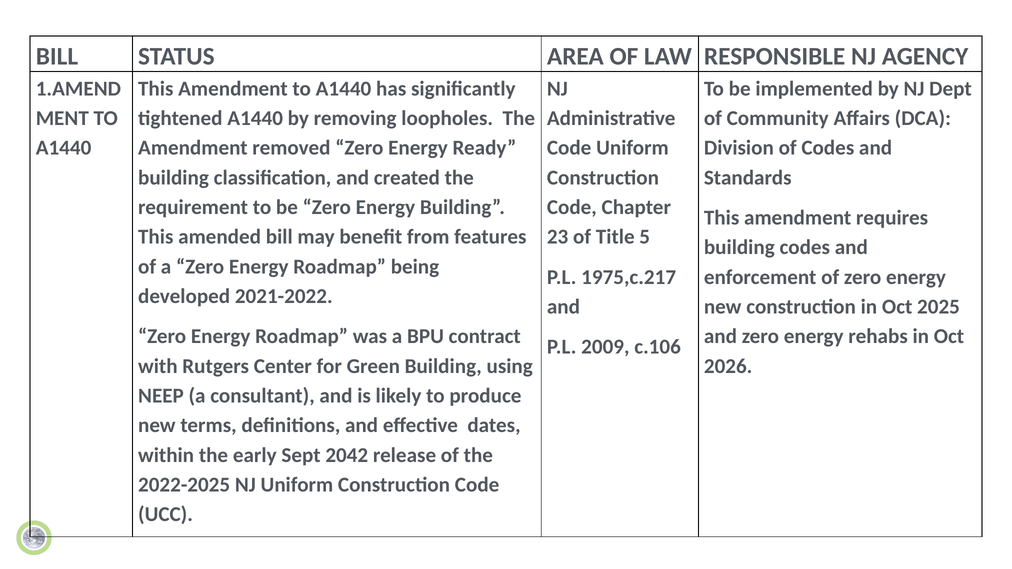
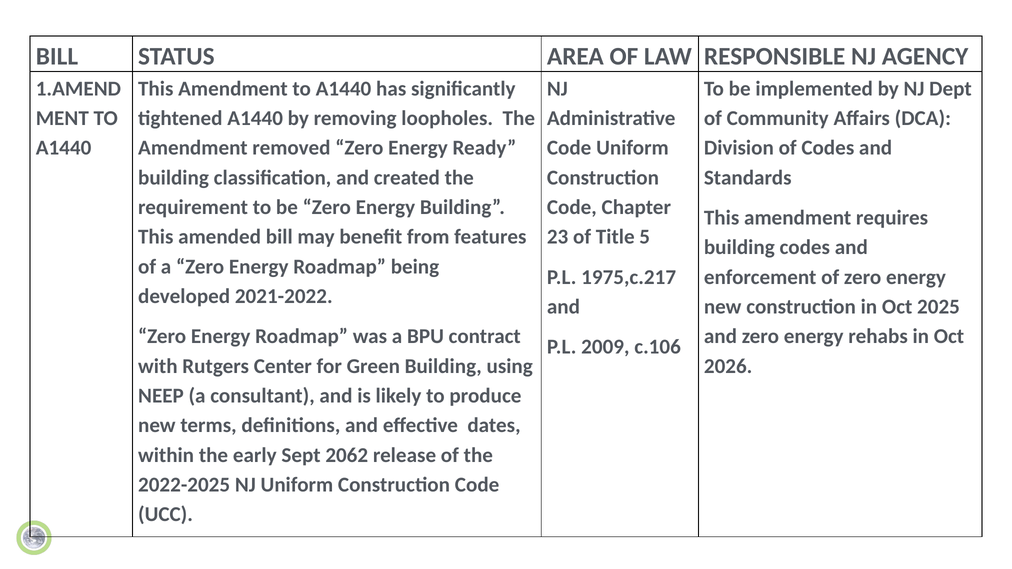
2042: 2042 -> 2062
